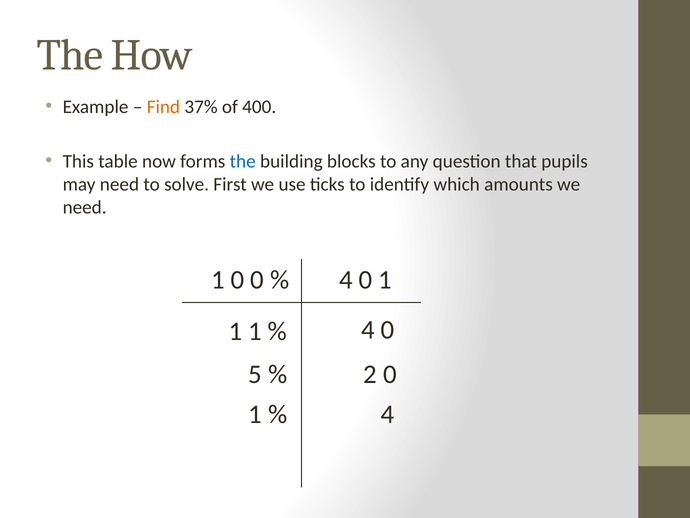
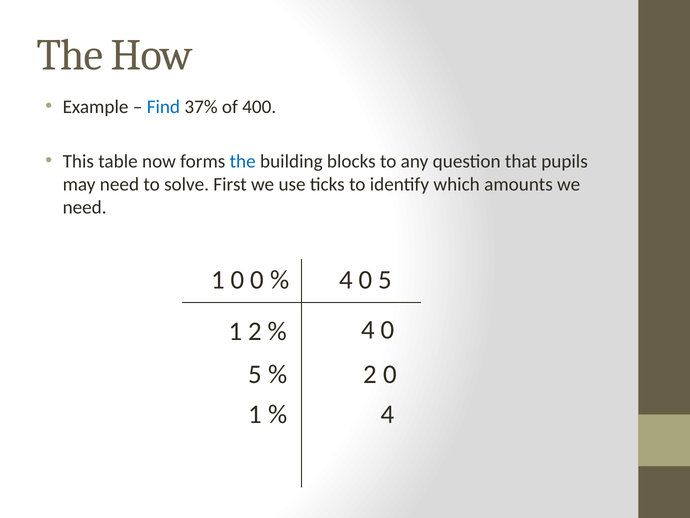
Find colour: orange -> blue
1 at (385, 279): 1 -> 5
1 at (255, 331): 1 -> 2
